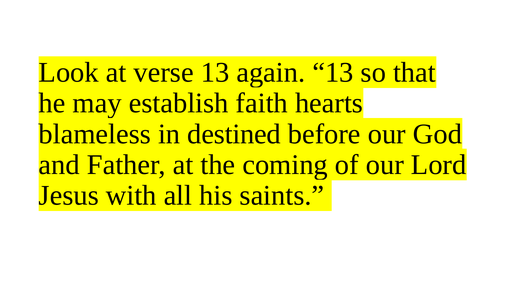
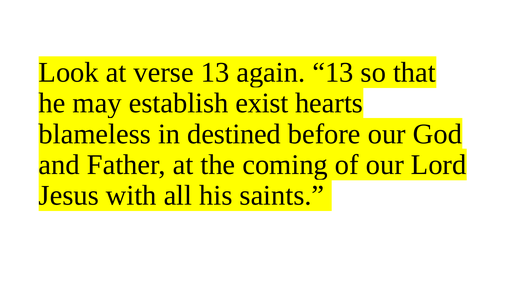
faith: faith -> exist
